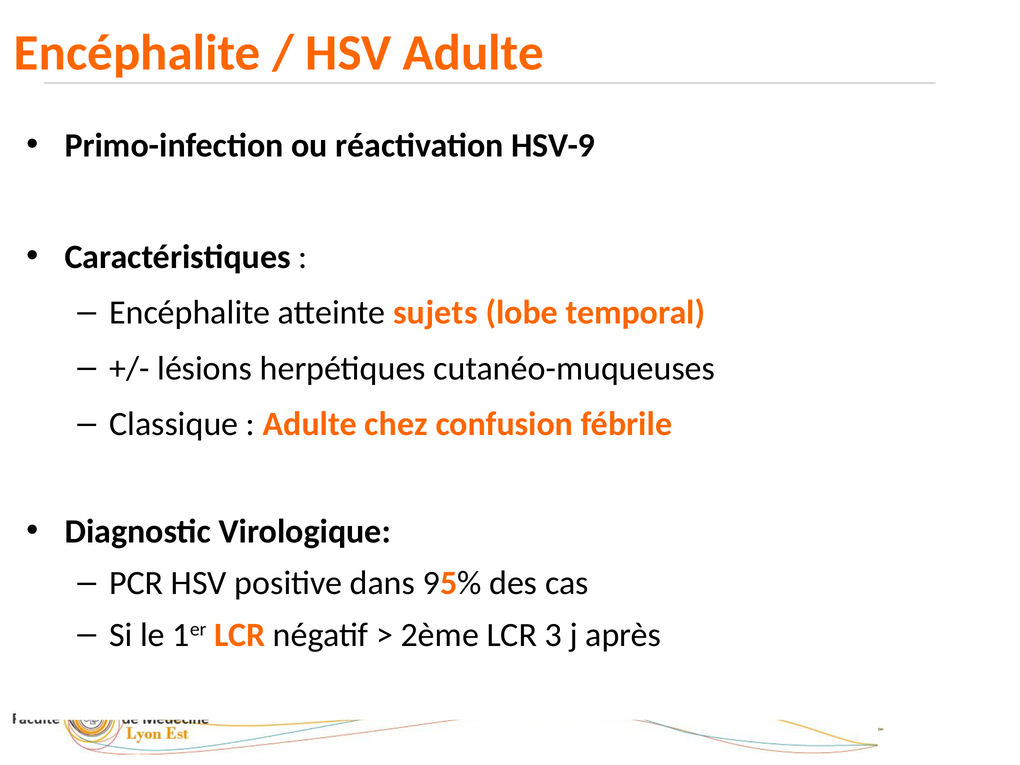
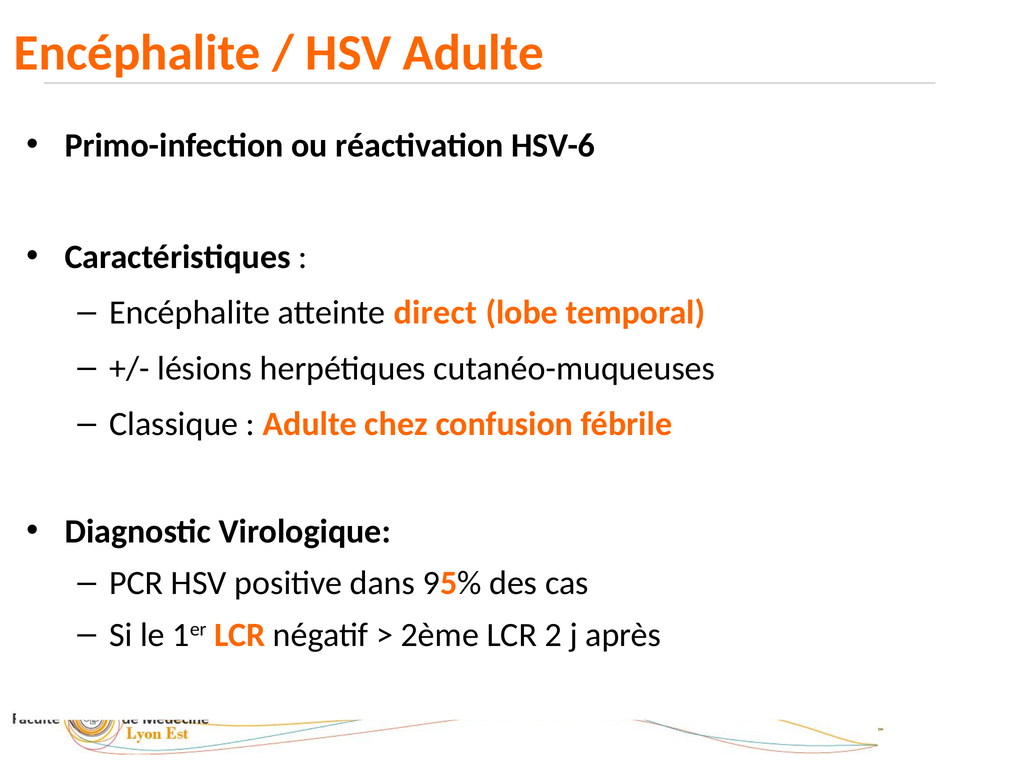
HSV-9: HSV-9 -> HSV-6
sujets: sujets -> direct
3: 3 -> 2
